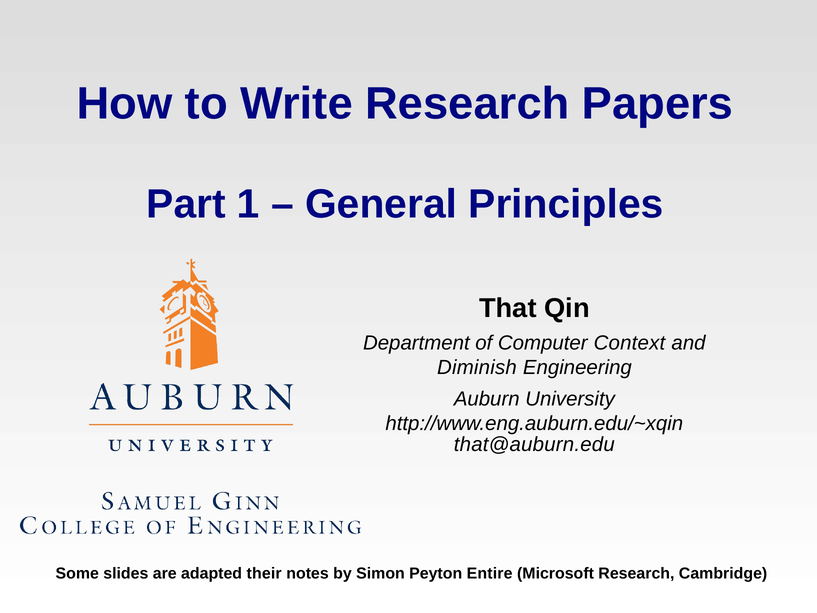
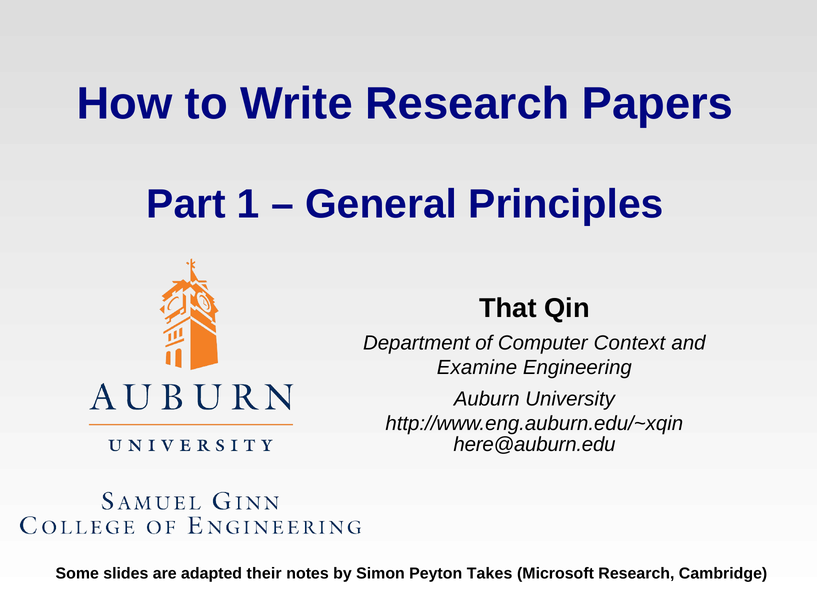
Diminish: Diminish -> Examine
that@auburn.edu: that@auburn.edu -> here@auburn.edu
Entire: Entire -> Takes
